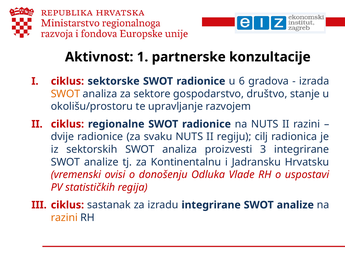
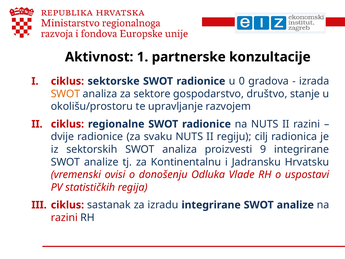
6: 6 -> 0
3: 3 -> 9
razini at (64, 217) colour: orange -> red
